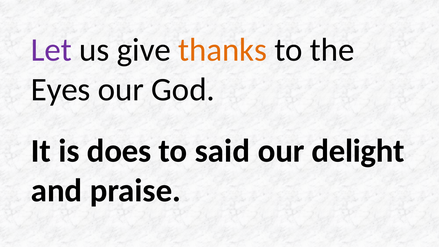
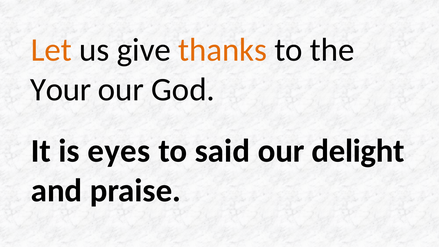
Let colour: purple -> orange
Eyes: Eyes -> Your
does: does -> eyes
